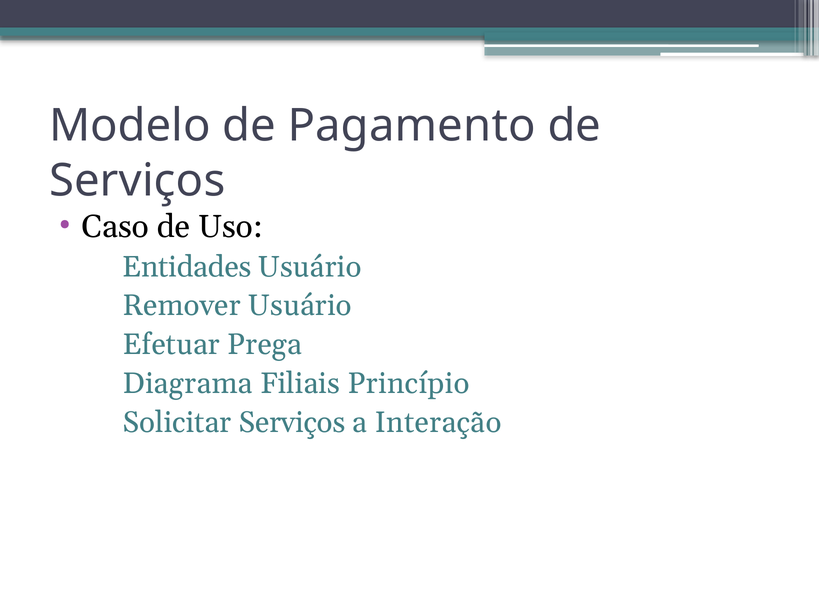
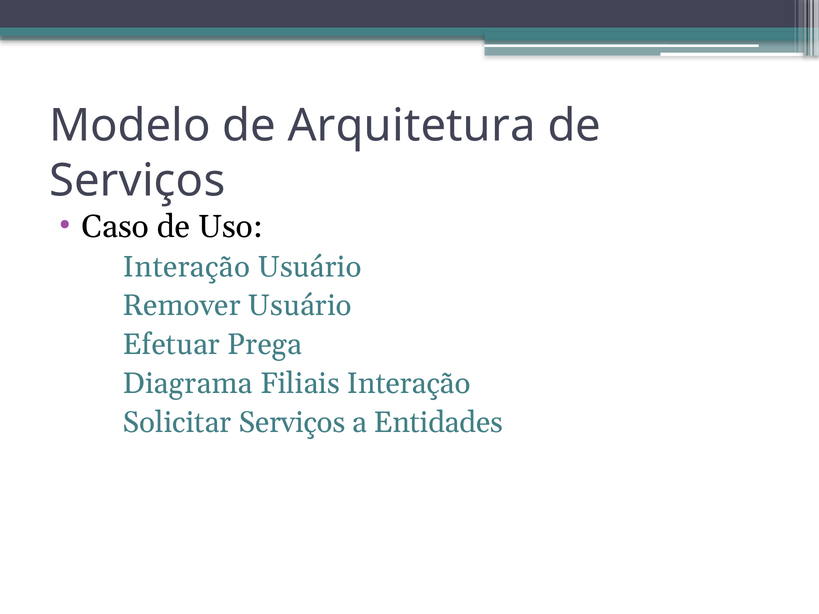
Pagamento: Pagamento -> Arquitetura
Entidades at (187, 267): Entidades -> Interação
Filiais Princípio: Princípio -> Interação
Interação: Interação -> Entidades
